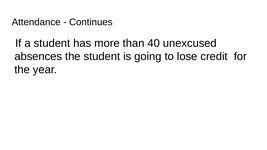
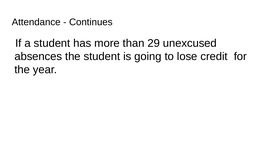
40: 40 -> 29
